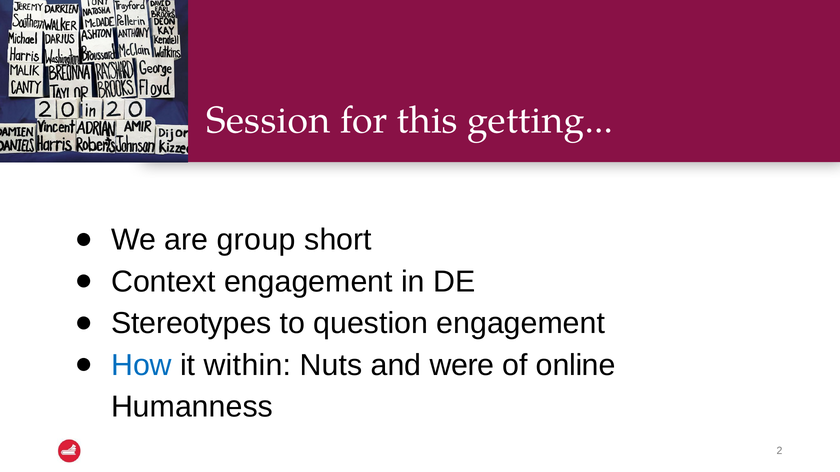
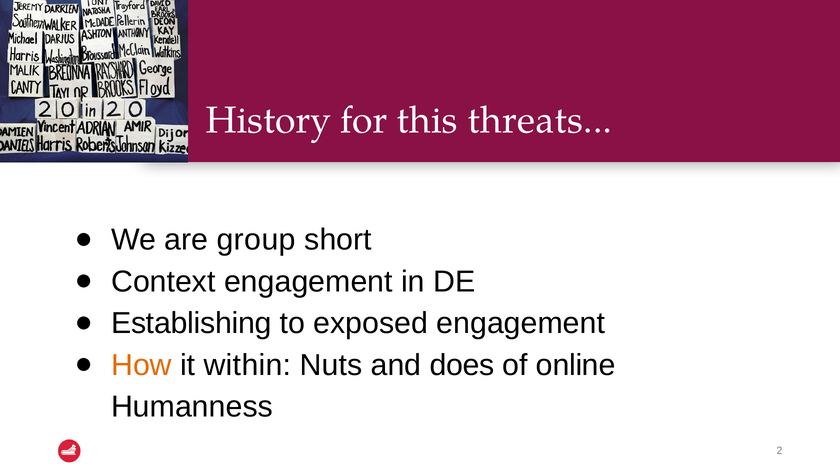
Session: Session -> History
getting: getting -> threats
Stereotypes: Stereotypes -> Establishing
question: question -> exposed
How colour: blue -> orange
were: were -> does
